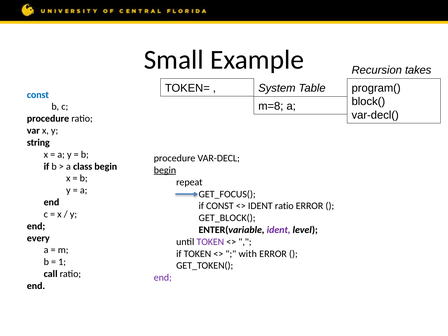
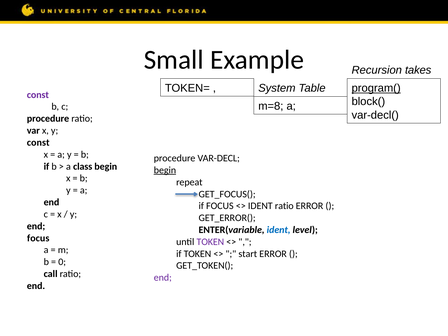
program( underline: none -> present
const at (38, 95) colour: blue -> purple
string at (38, 143): string -> const
if CONST: CONST -> FOCUS
GET_BLOCK(: GET_BLOCK( -> GET_ERROR(
ident at (279, 230) colour: purple -> blue
every at (38, 238): every -> focus
with: with -> start
1: 1 -> 0
